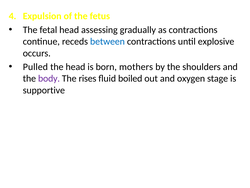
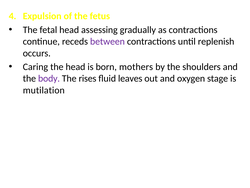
between colour: blue -> purple
explosive: explosive -> replenish
Pulled: Pulled -> Caring
boiled: boiled -> leaves
supportive: supportive -> mutilation
